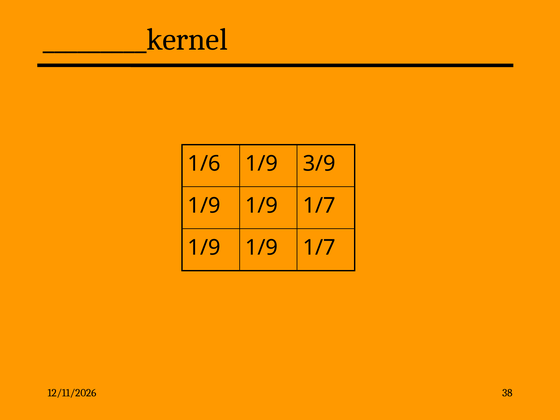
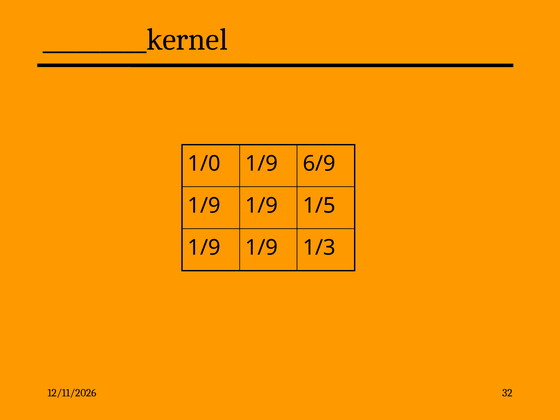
1/6: 1/6 -> 1/0
3/9: 3/9 -> 6/9
1/7 at (319, 206): 1/7 -> 1/5
1/7 at (319, 248): 1/7 -> 1/3
38: 38 -> 32
